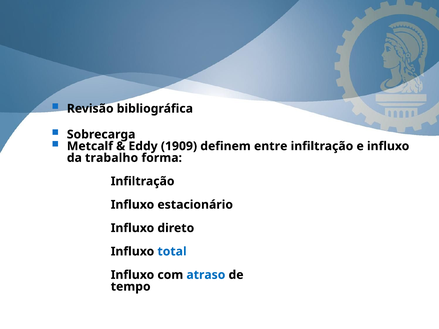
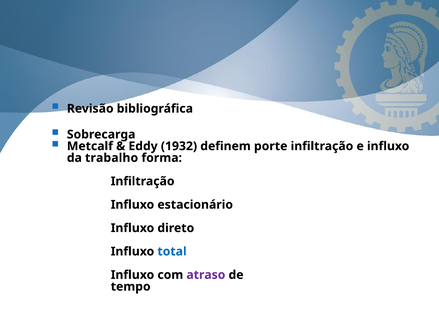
1909: 1909 -> 1932
entre: entre -> porte
atraso colour: blue -> purple
